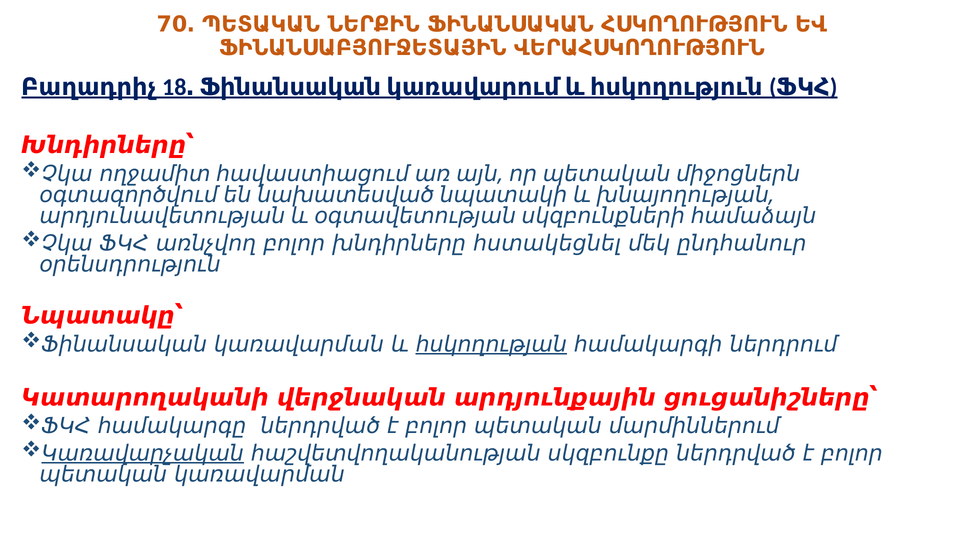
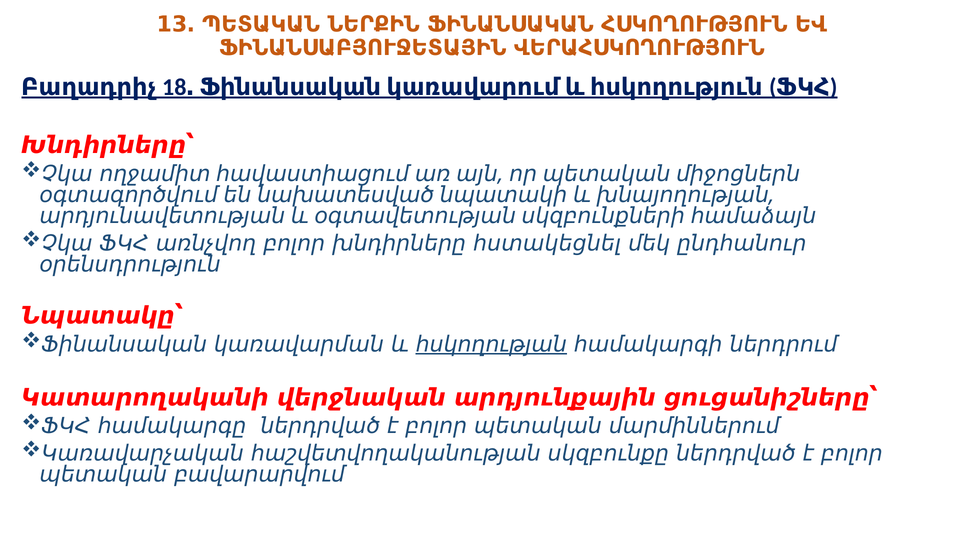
70․: 70․ -> 13․
Կառավարչական underline: present -> none
պետական կառավարման: կառավարման -> բավարարվում
